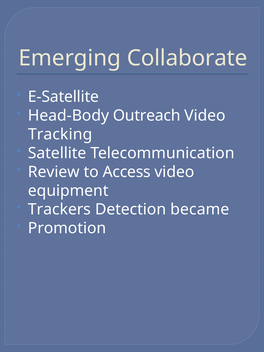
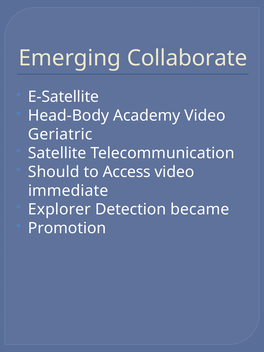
Outreach: Outreach -> Academy
Tracking: Tracking -> Geriatric
Review: Review -> Should
equipment: equipment -> immediate
Trackers: Trackers -> Explorer
